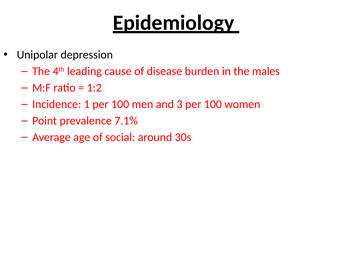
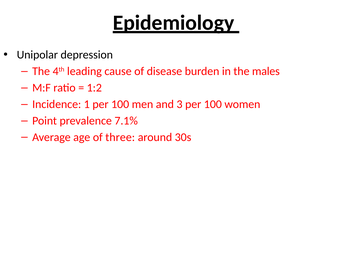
social: social -> three
